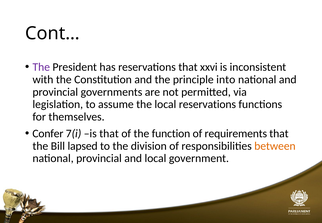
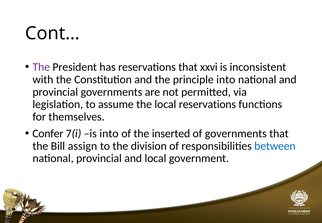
is that: that -> into
function: function -> inserted
of requirements: requirements -> governments
lapsed: lapsed -> assign
between colour: orange -> blue
